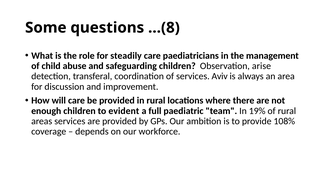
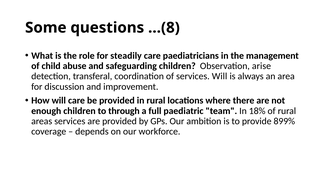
services Aviv: Aviv -> Will
evident: evident -> through
19%: 19% -> 18%
108%: 108% -> 899%
